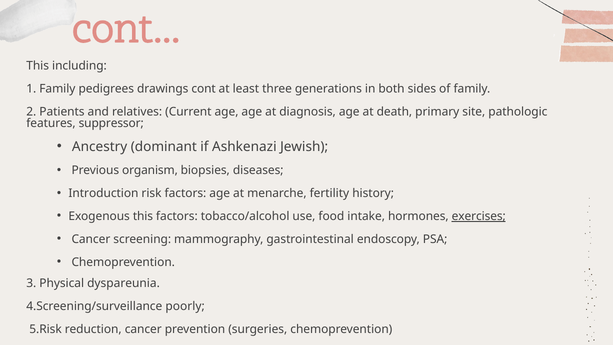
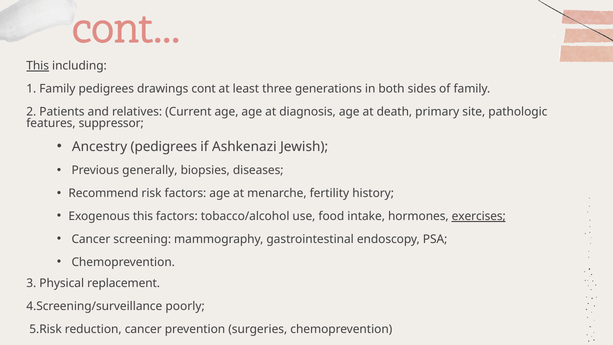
This at (38, 66) underline: none -> present
Ancestry dominant: dominant -> pedigrees
organism: organism -> generally
Introduction: Introduction -> Recommend
dyspareunia: dyspareunia -> replacement
